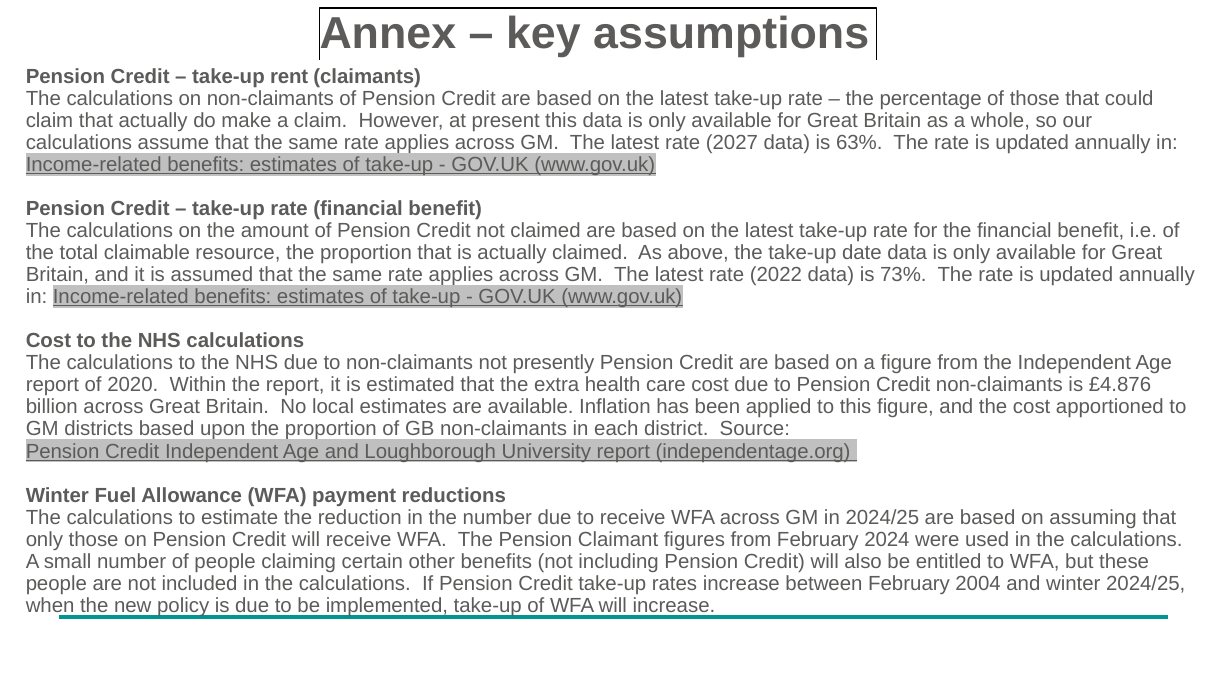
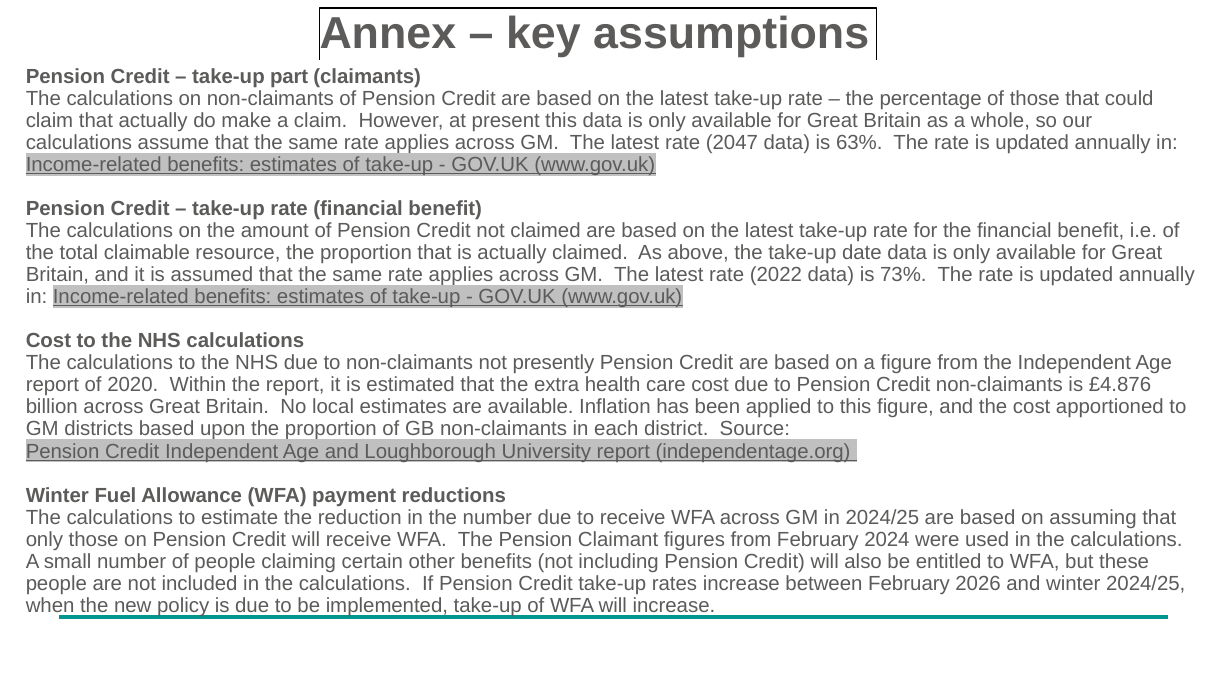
rent: rent -> part
2027: 2027 -> 2047
2004: 2004 -> 2026
